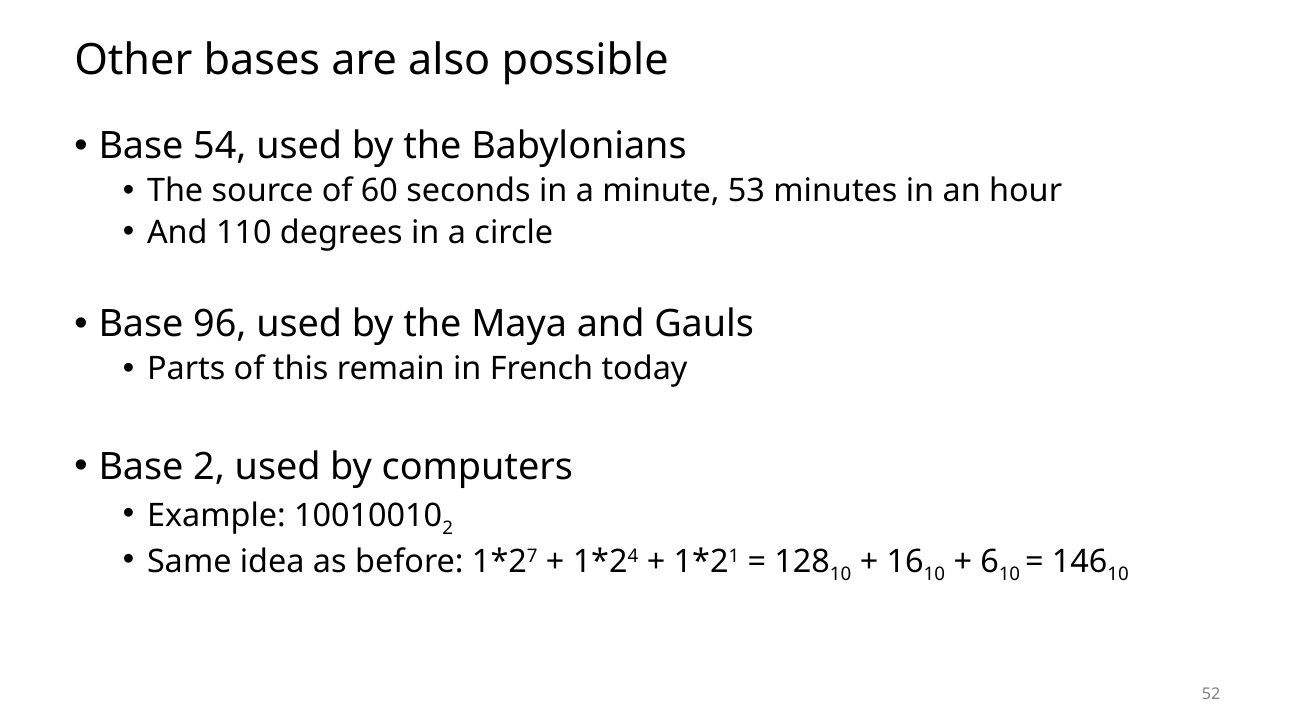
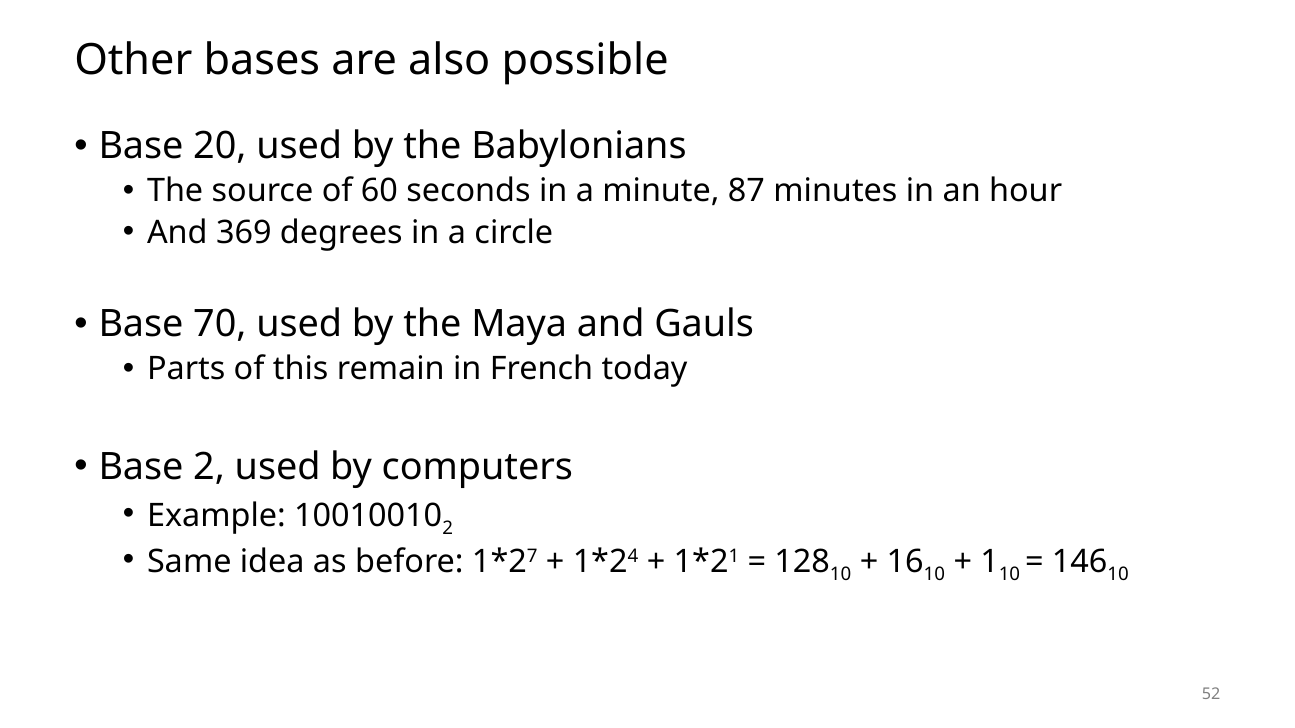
54: 54 -> 20
53: 53 -> 87
110: 110 -> 369
96: 96 -> 70
6: 6 -> 1
